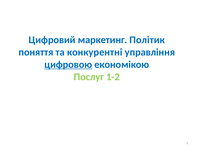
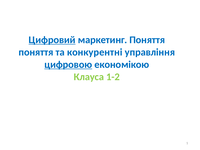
Цифровий underline: none -> present
маркетинг Політик: Політик -> Поняття
Послуг: Послуг -> Клауса
